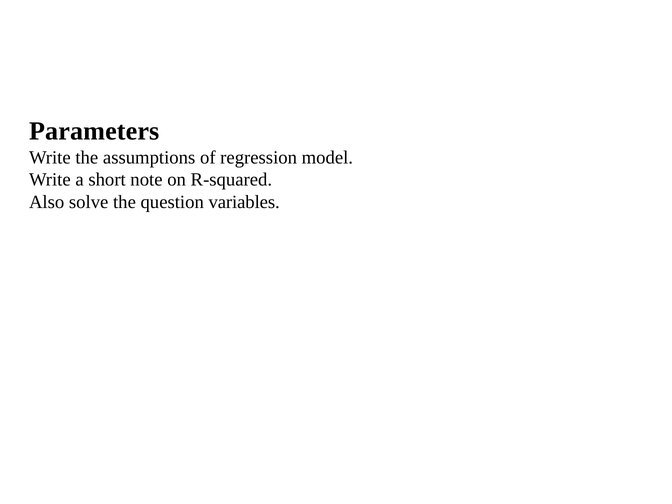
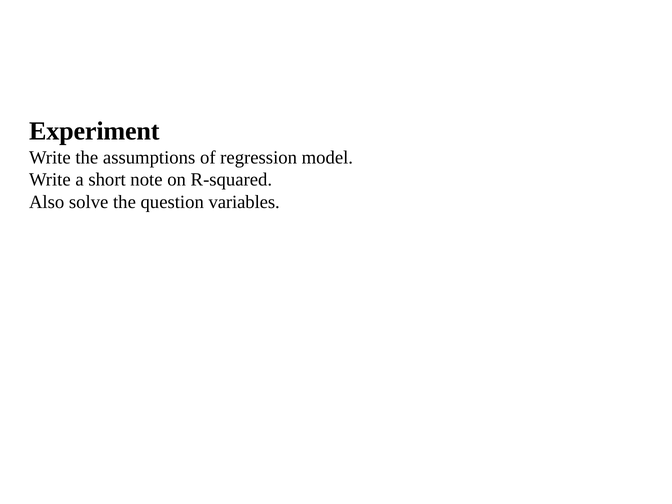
Parameters: Parameters -> Experiment
